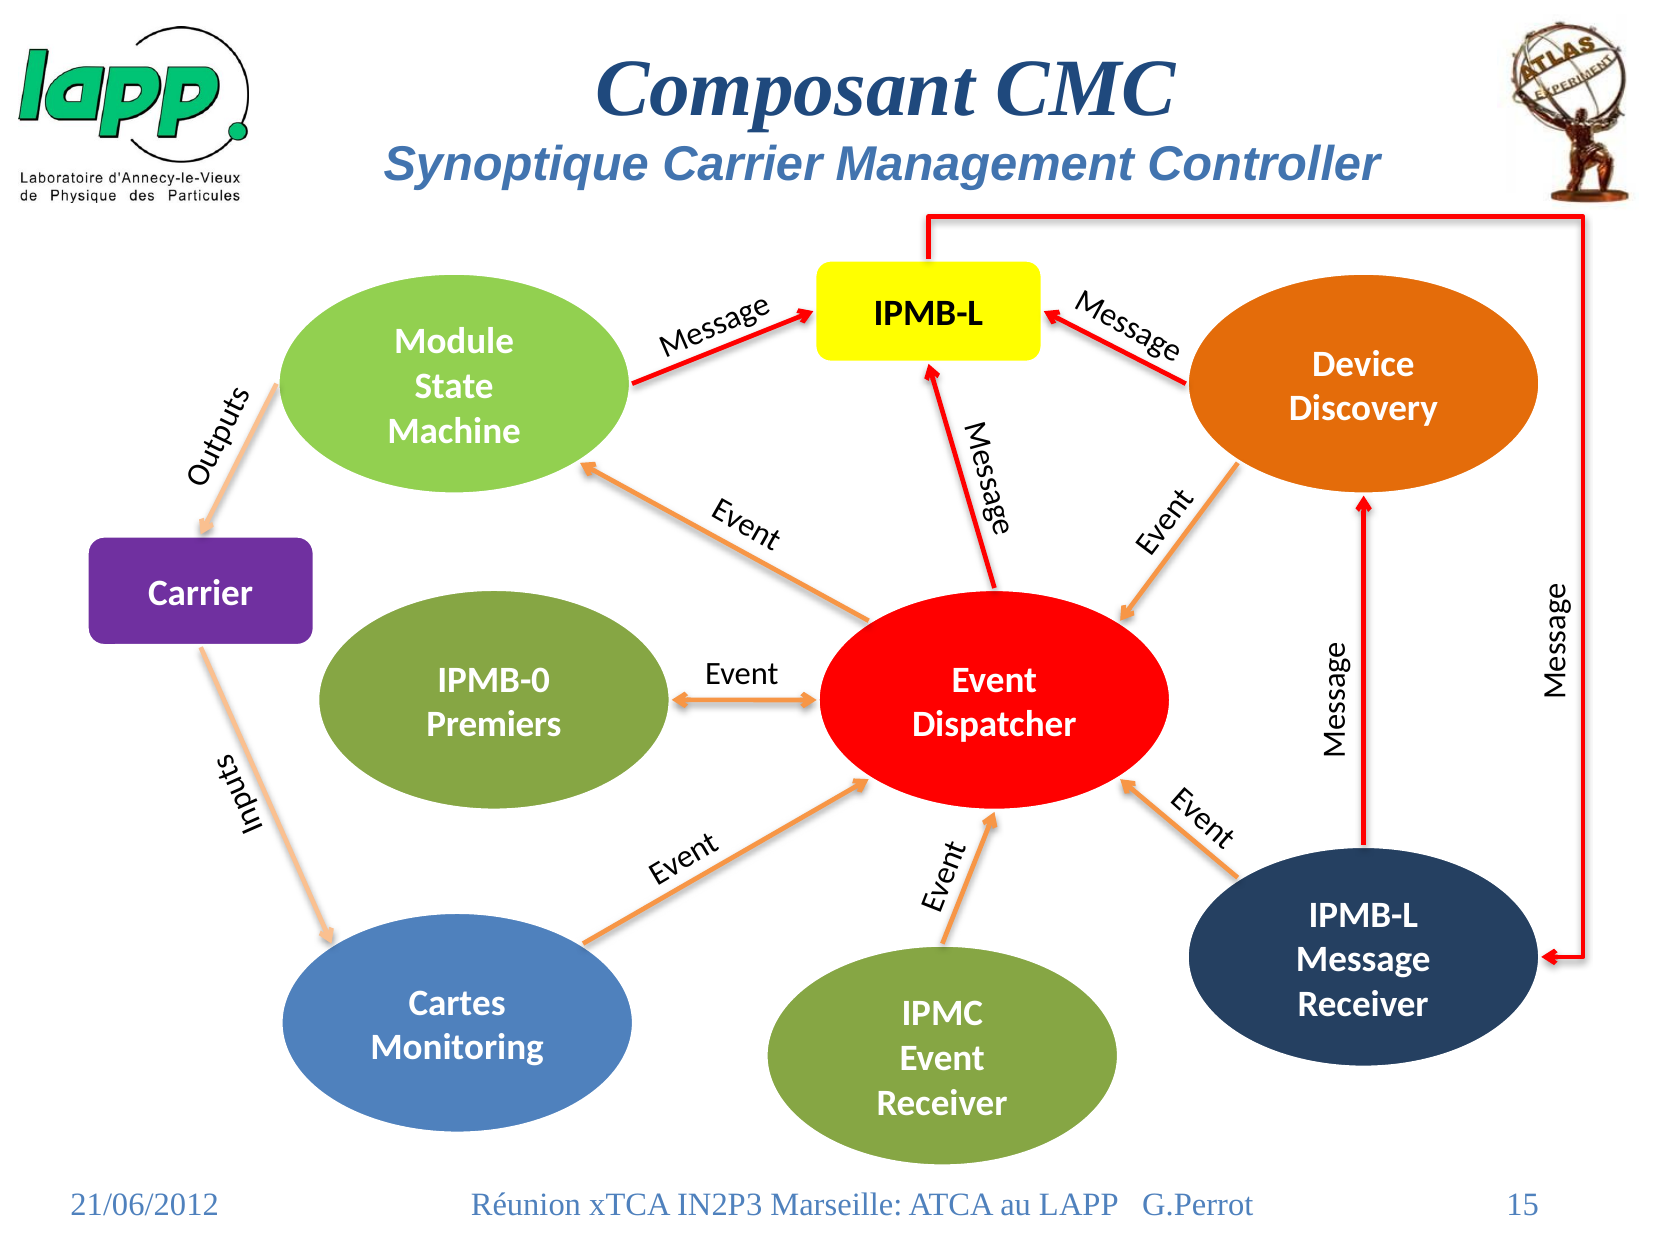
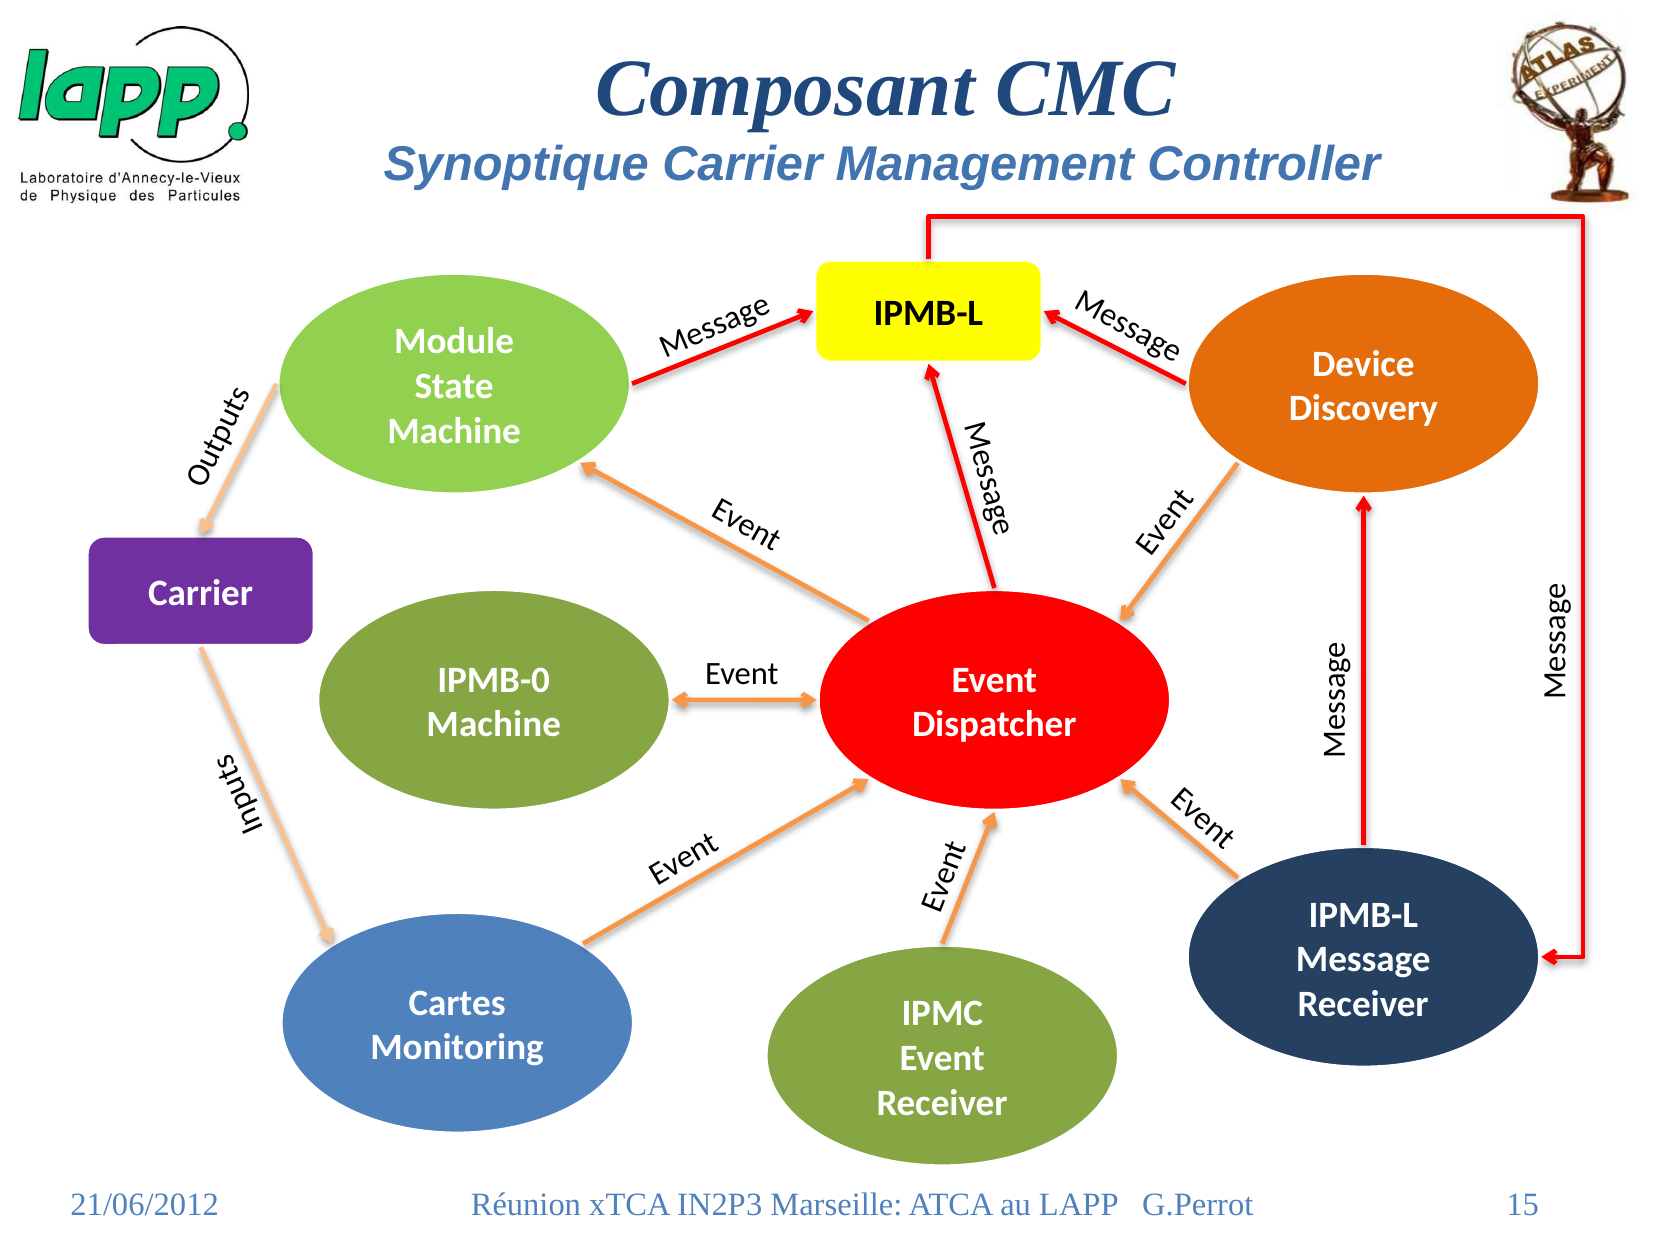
Premiers at (494, 724): Premiers -> Machine
